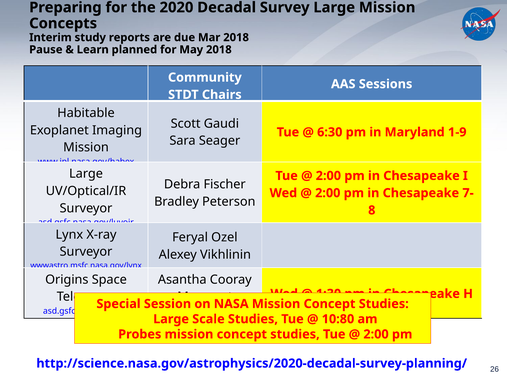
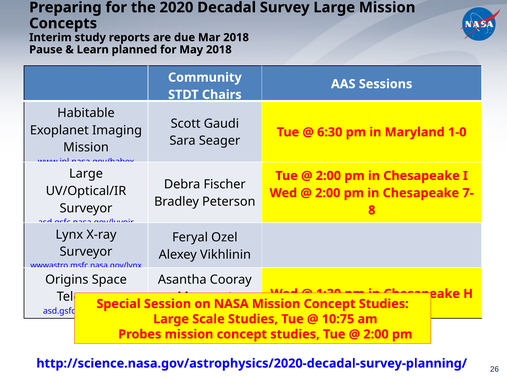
1-9: 1-9 -> 1-0
10:80: 10:80 -> 10:75
